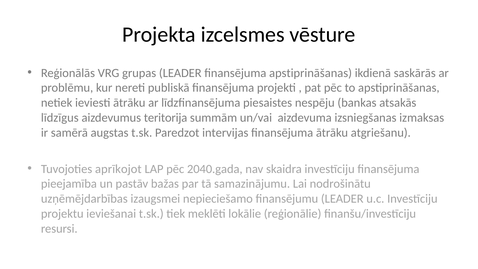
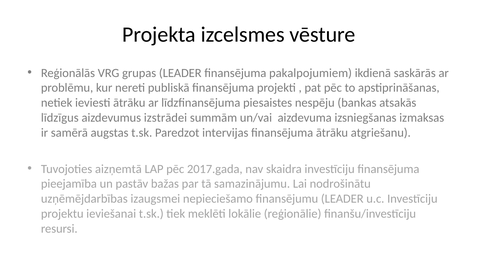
finansējuma apstiprināšanas: apstiprināšanas -> pakalpojumiem
teritorija: teritorija -> izstrādei
aprīkojot: aprīkojot -> aizņemtā
2040.gada: 2040.gada -> 2017.gada
